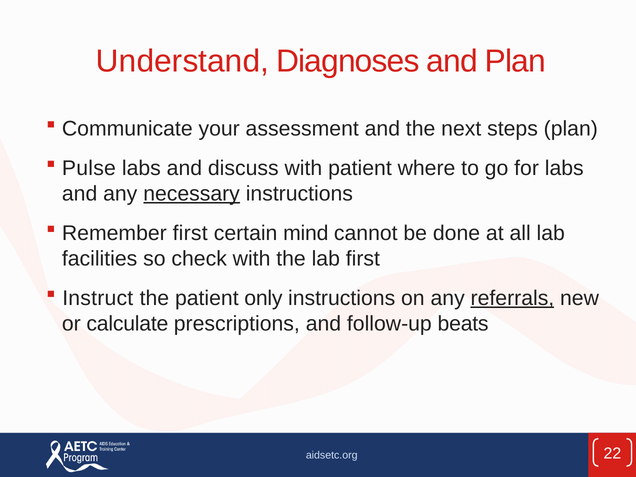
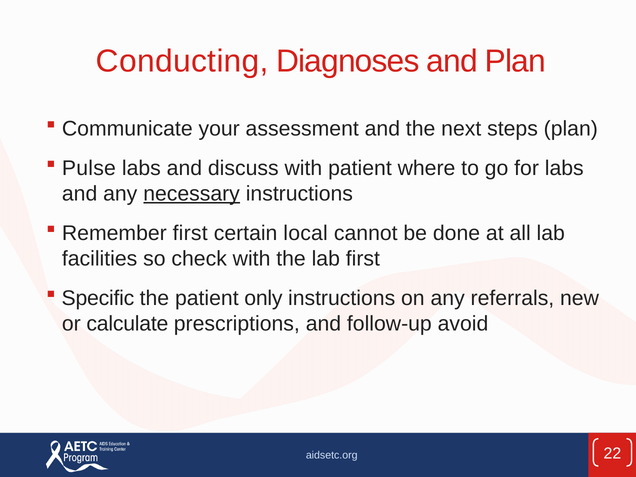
Understand: Understand -> Conducting
mind: mind -> local
Instruct: Instruct -> Specific
referrals underline: present -> none
beats: beats -> avoid
